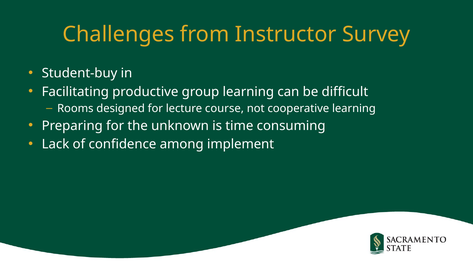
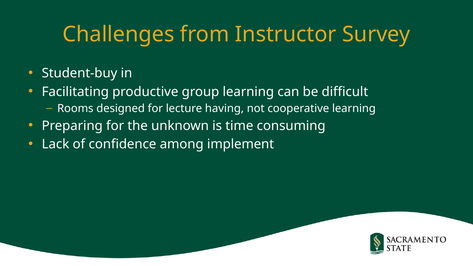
course: course -> having
